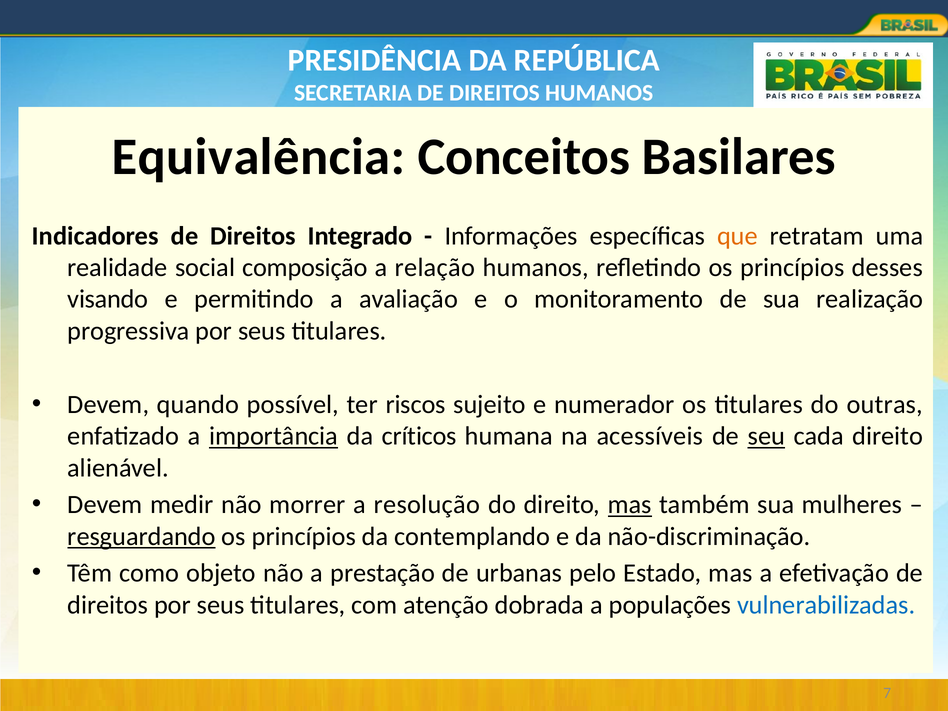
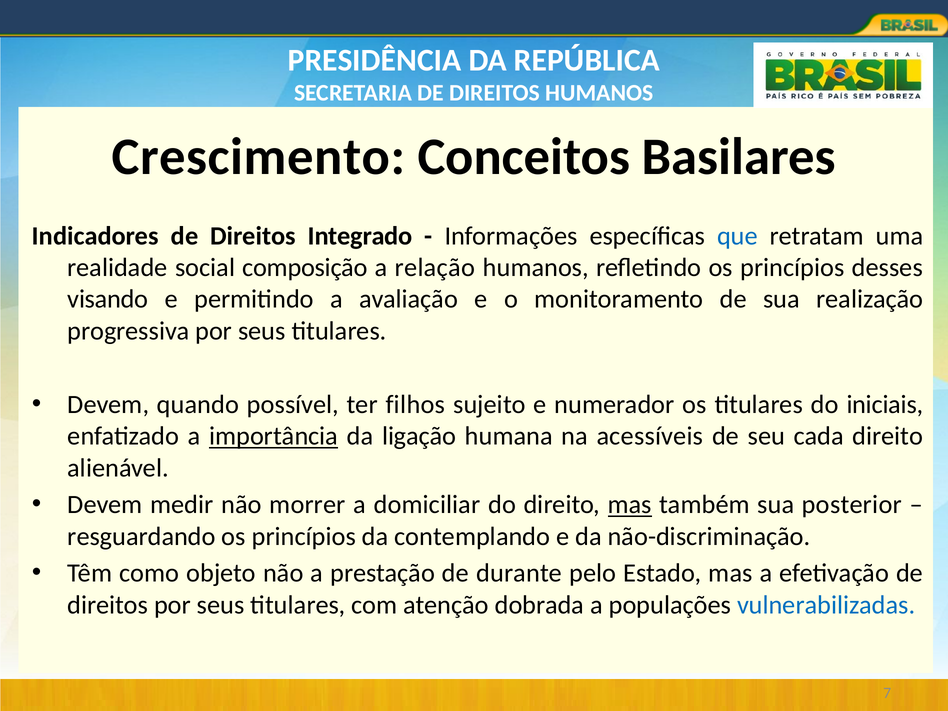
Equivalência: Equivalência -> Crescimento
que colour: orange -> blue
riscos: riscos -> filhos
outras: outras -> iniciais
críticos: críticos -> ligação
seu underline: present -> none
resolução: resolução -> domiciliar
mulheres: mulheres -> posterior
resguardando underline: present -> none
urbanas: urbanas -> durante
